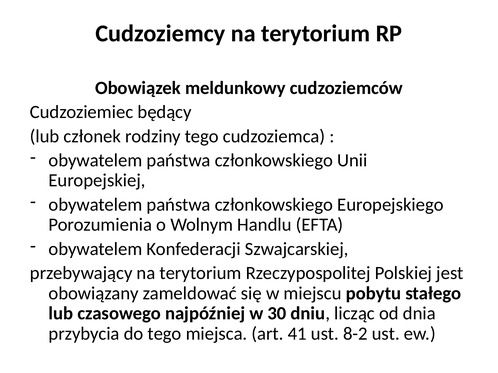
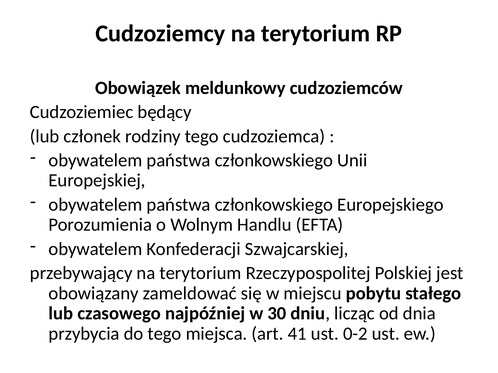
8-2: 8-2 -> 0-2
